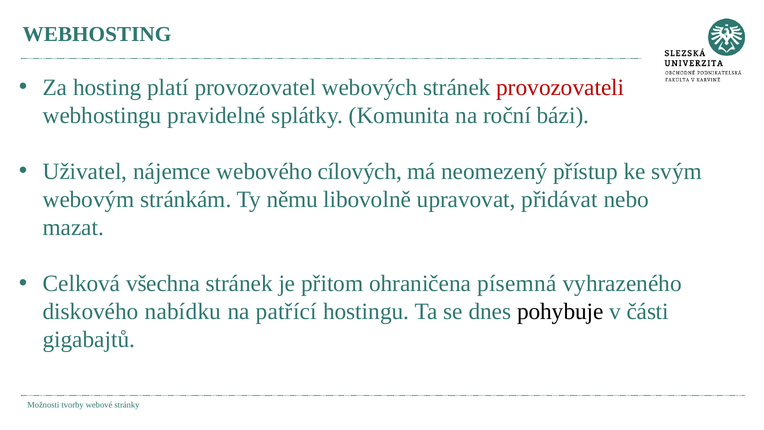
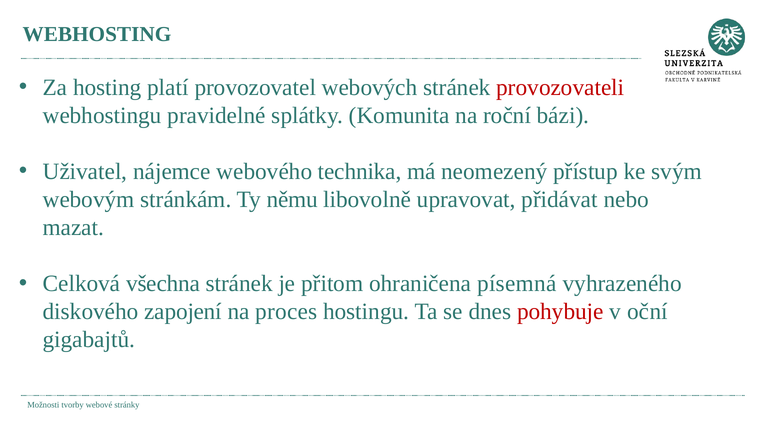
cílových: cílových -> technika
nabídku: nabídku -> zapojení
patřící: patřící -> proces
pohybuje colour: black -> red
části: části -> oční
